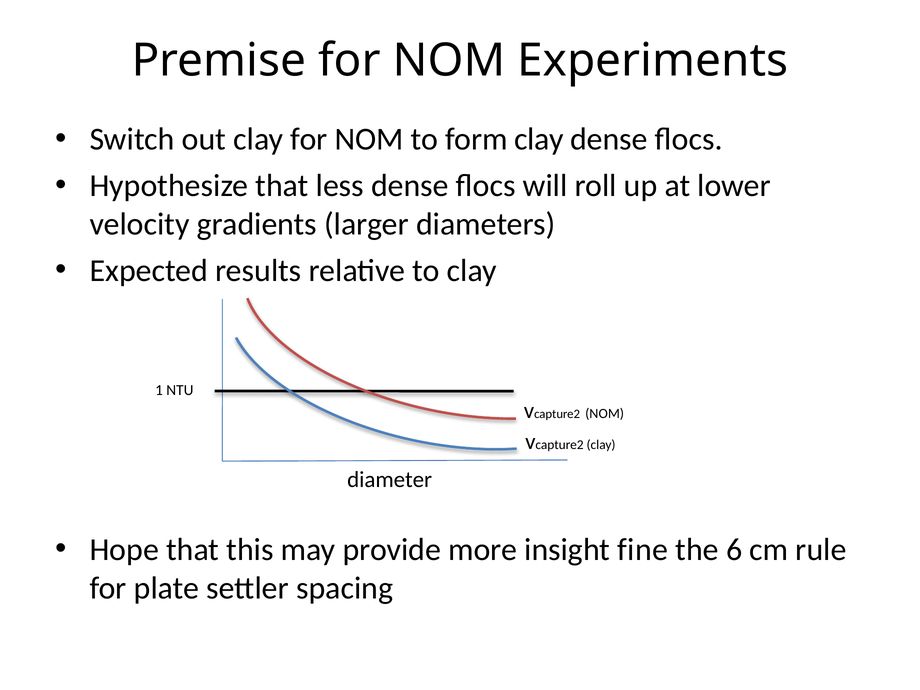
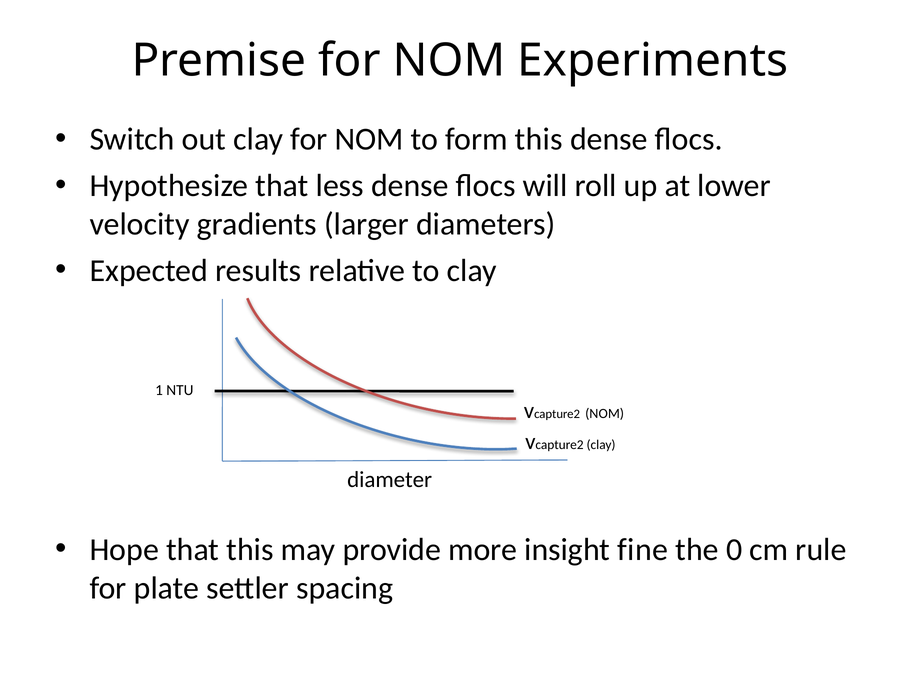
form clay: clay -> this
6: 6 -> 0
